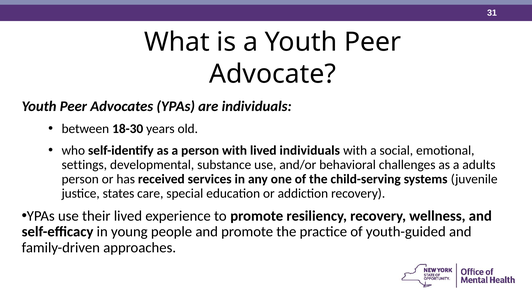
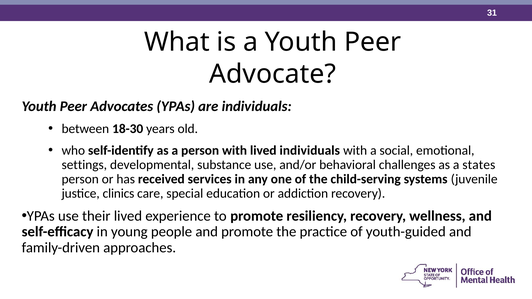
adults: adults -> states
states: states -> clinics
